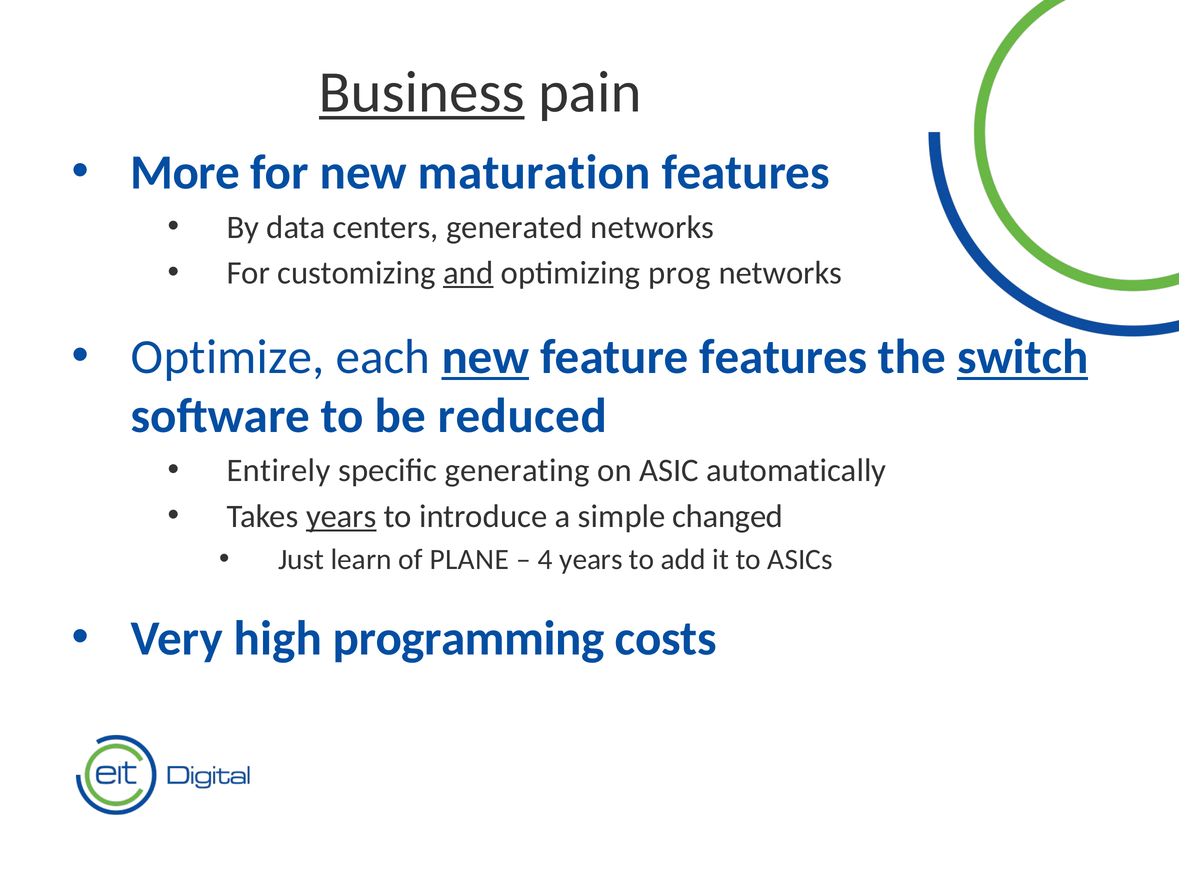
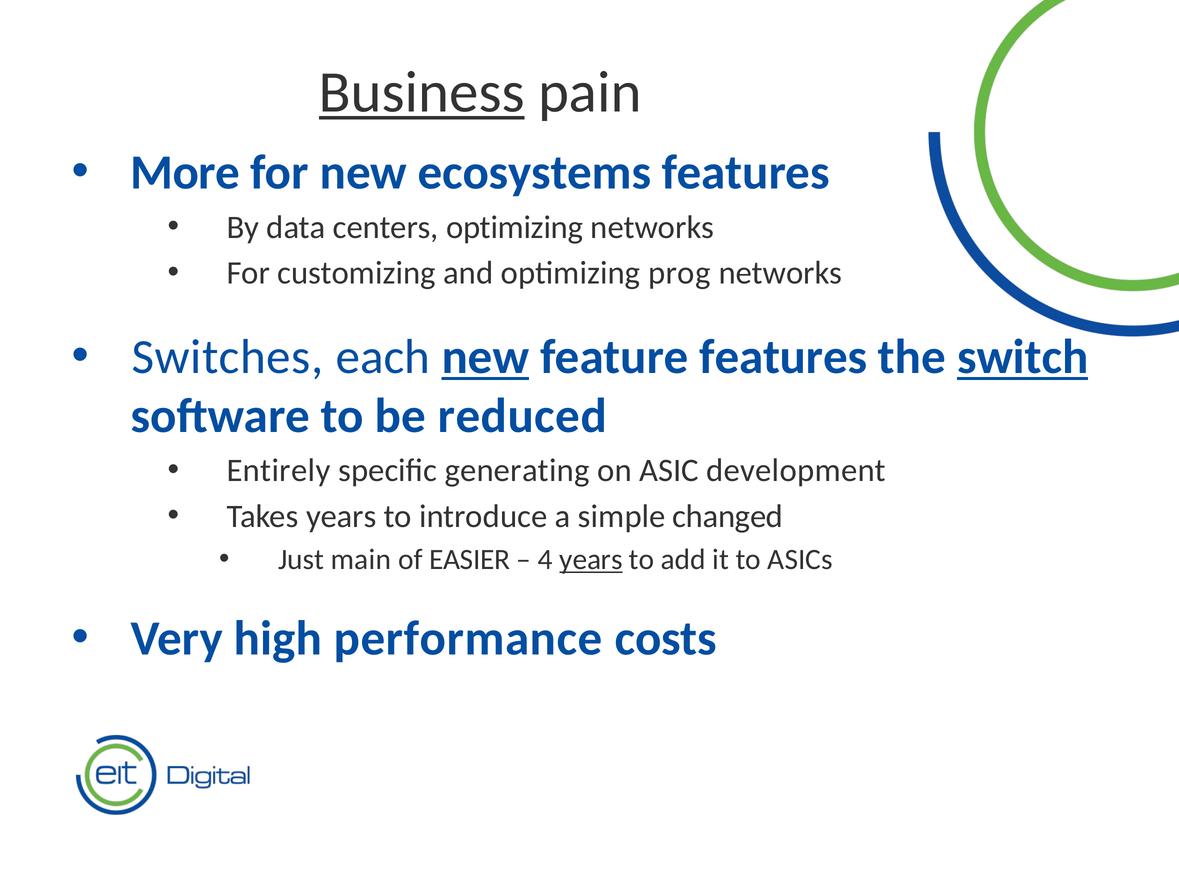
maturation: maturation -> ecosystems
centers generated: generated -> optimizing
and underline: present -> none
Optimize: Optimize -> Switches
automatically: automatically -> development
years at (341, 517) underline: present -> none
learn: learn -> main
PLANE: PLANE -> EASIER
years at (591, 560) underline: none -> present
programming: programming -> performance
